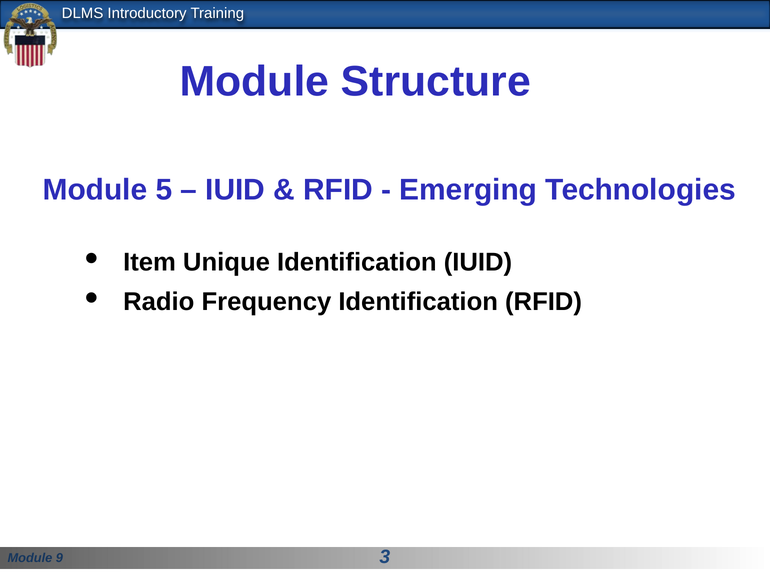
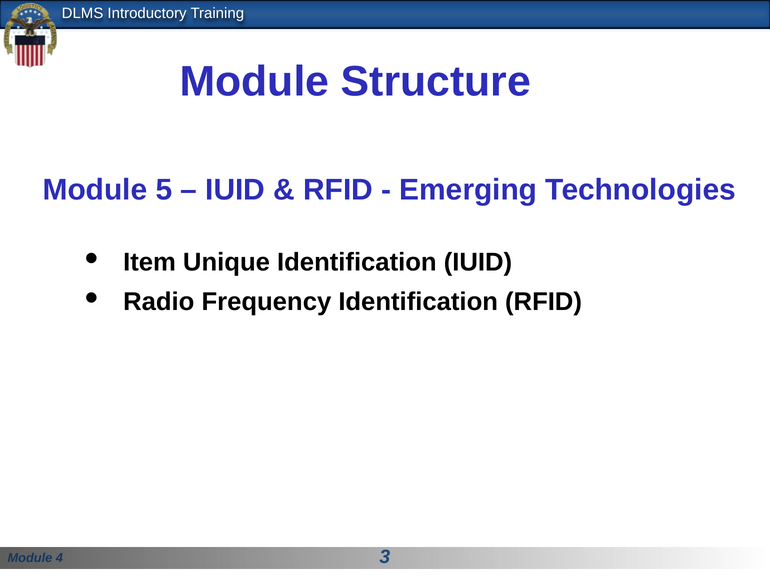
9: 9 -> 4
